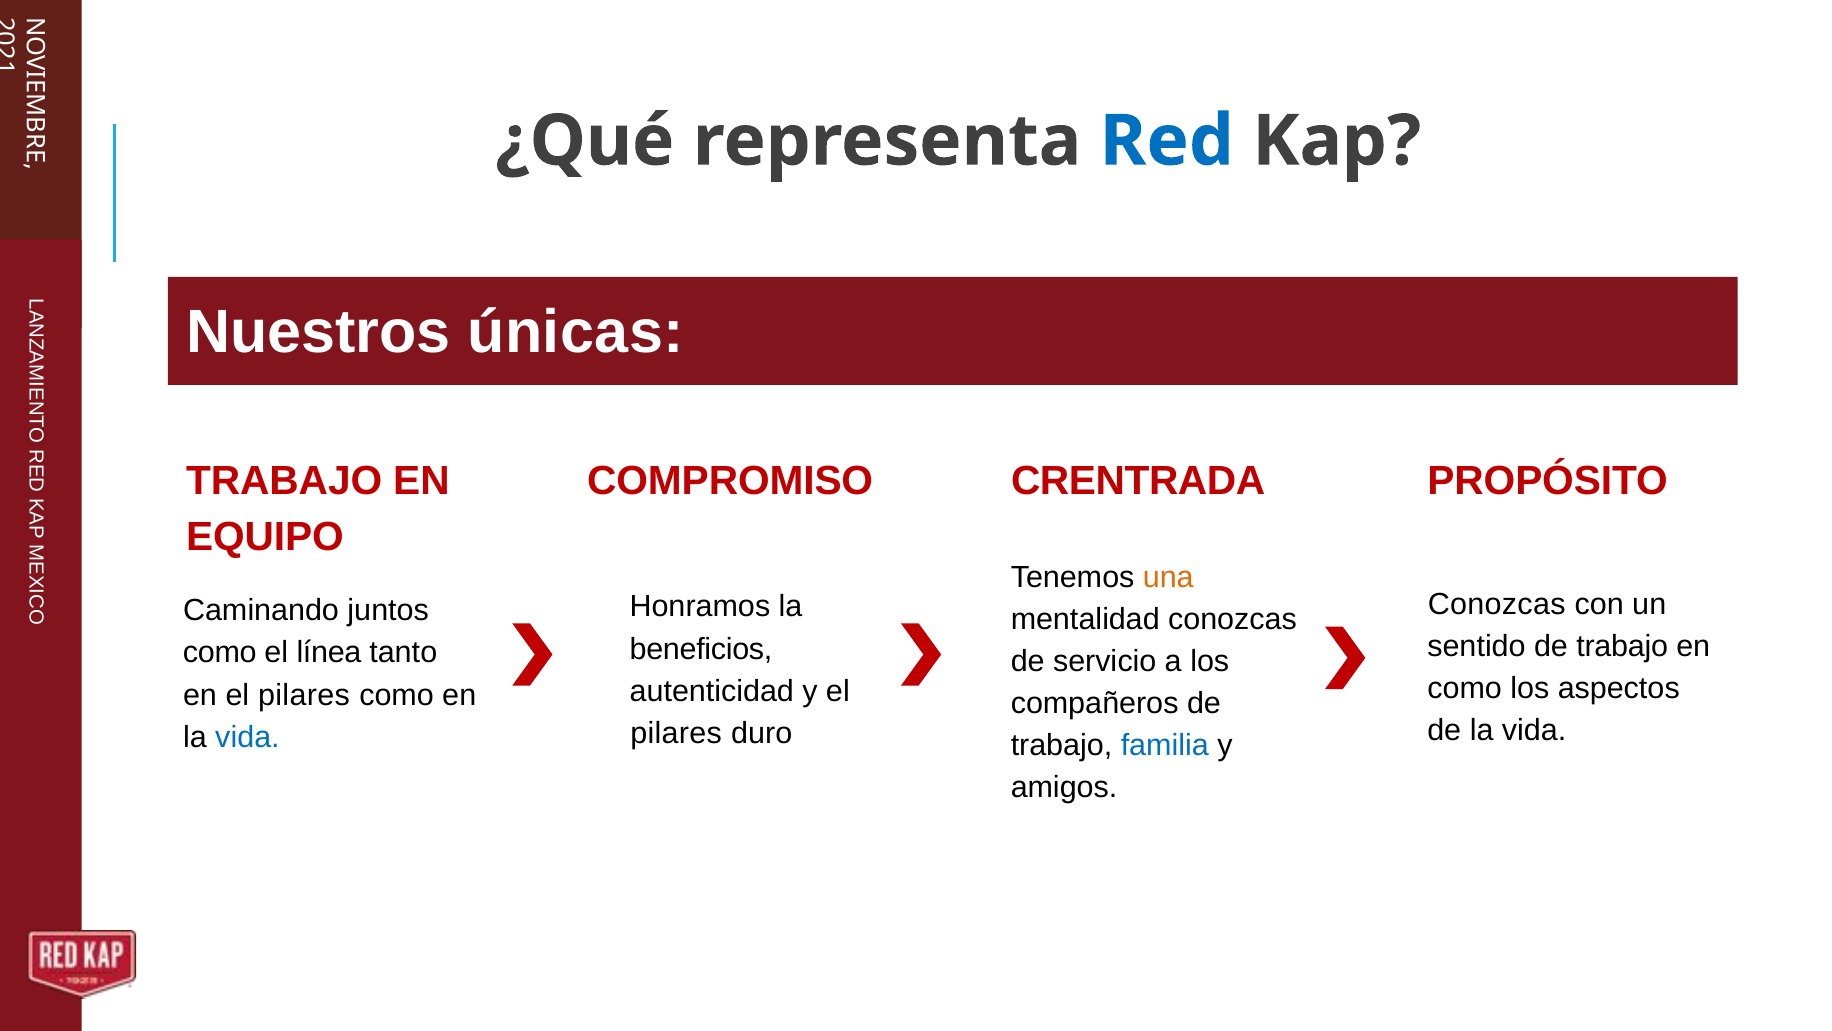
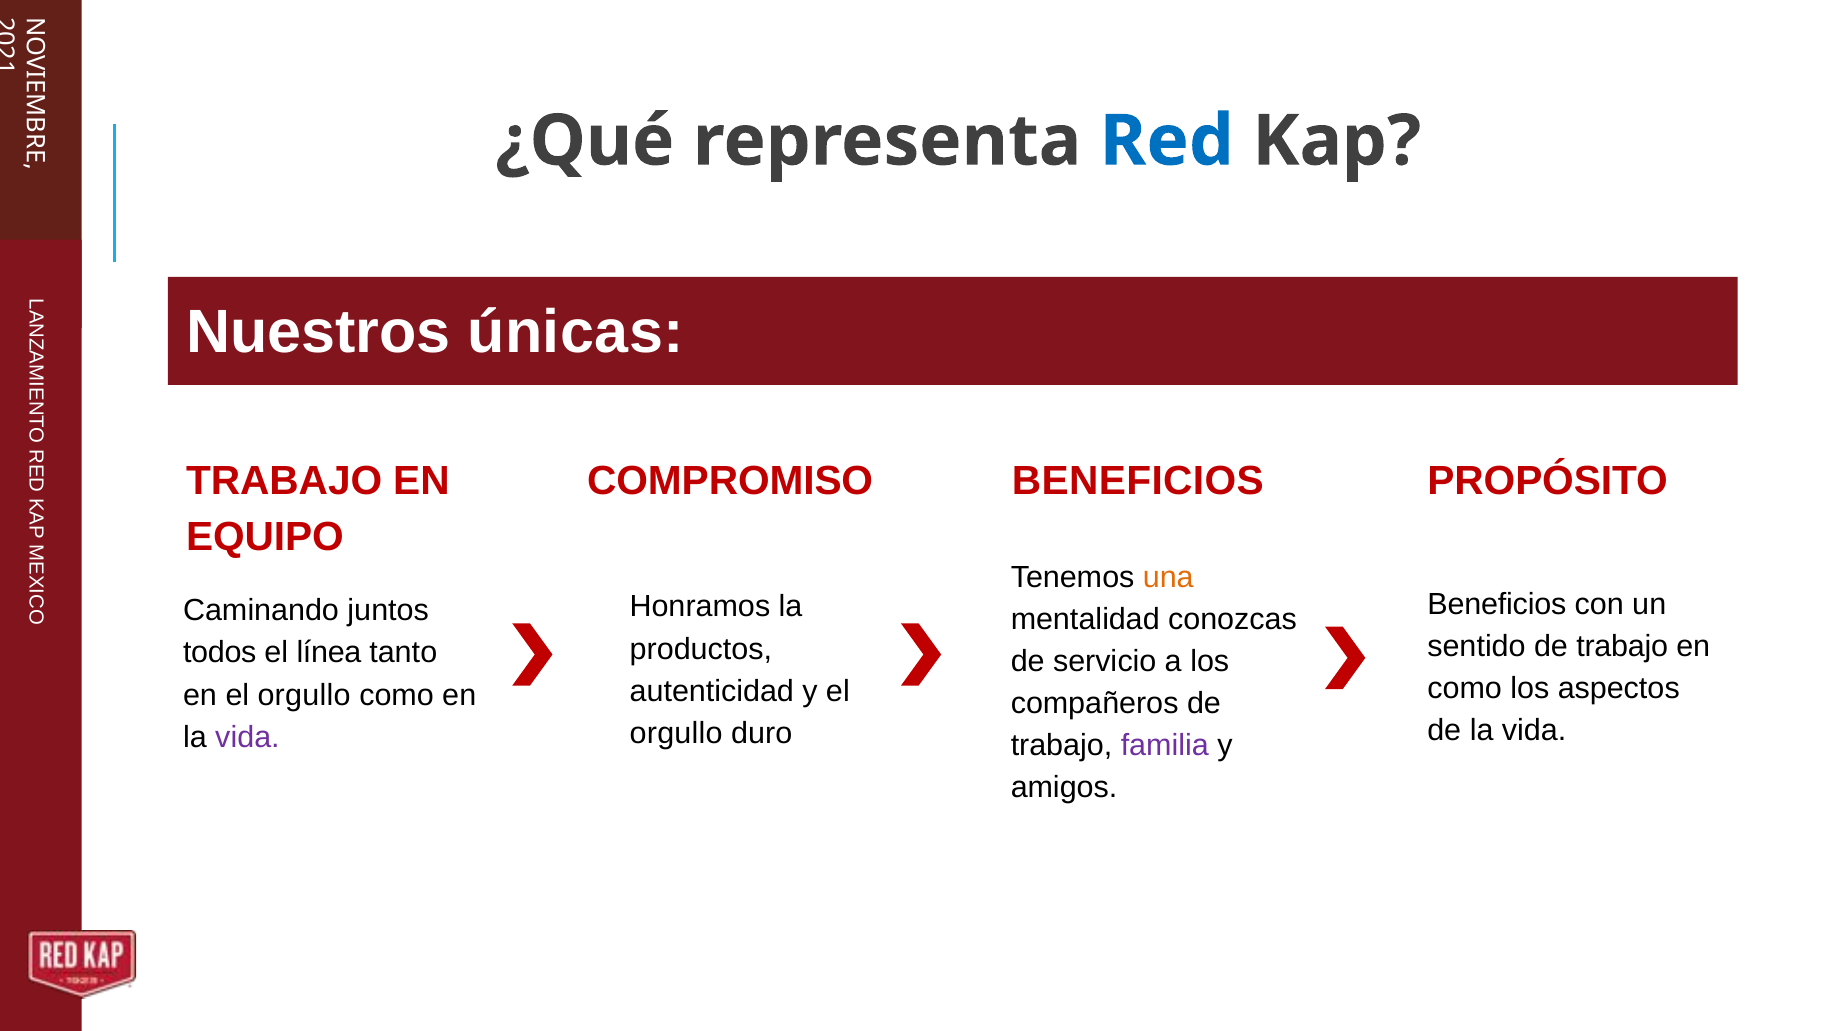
CRENTRADA at (1138, 481): CRENTRADA -> BENEFICIOS
Conozcas at (1497, 604): Conozcas -> Beneficios
beneficios: beneficios -> productos
como at (220, 653): como -> todos
en el pilares: pilares -> orgullo
pilares at (676, 733): pilares -> orgullo
vida at (247, 737) colour: blue -> purple
familia colour: blue -> purple
